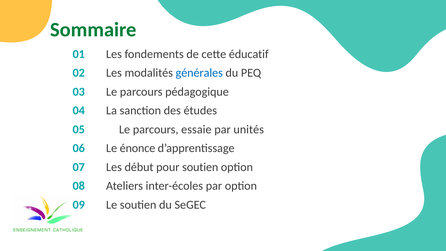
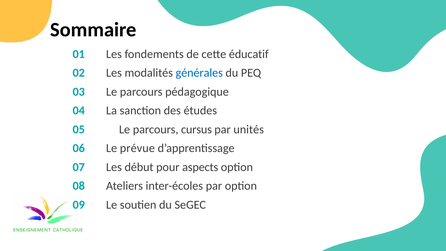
Sommaire colour: green -> black
essaie: essaie -> cursus
énonce: énonce -> prévue
pour soutien: soutien -> aspects
